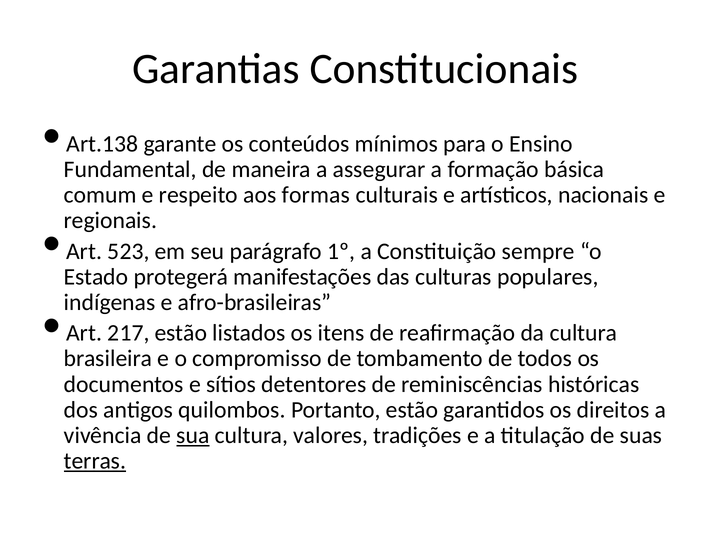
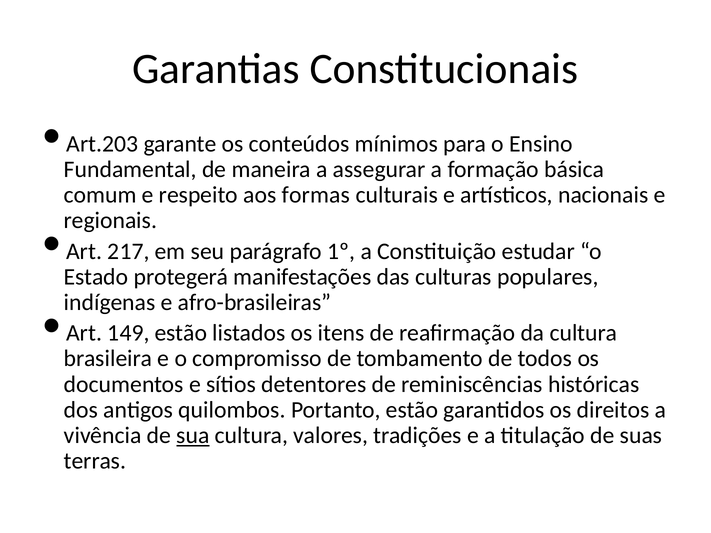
Art.138: Art.138 -> Art.203
523: 523 -> 217
sempre: sempre -> estudar
217: 217 -> 149
terras underline: present -> none
